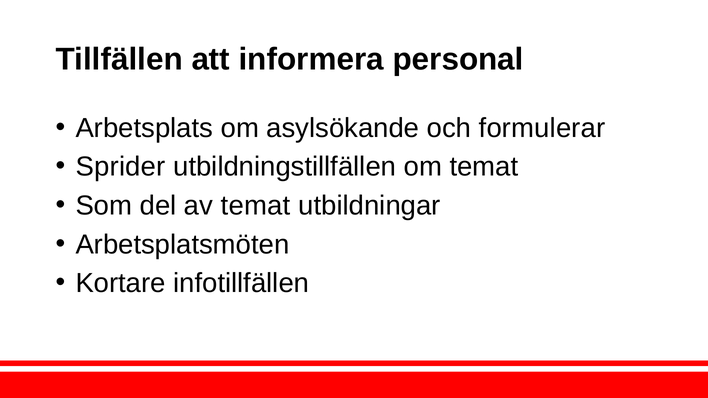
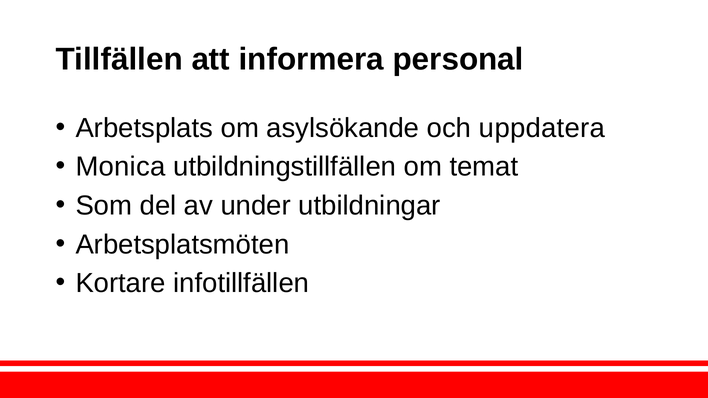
formulerar: formulerar -> uppdatera
Sprider: Sprider -> Monica
av temat: temat -> under
